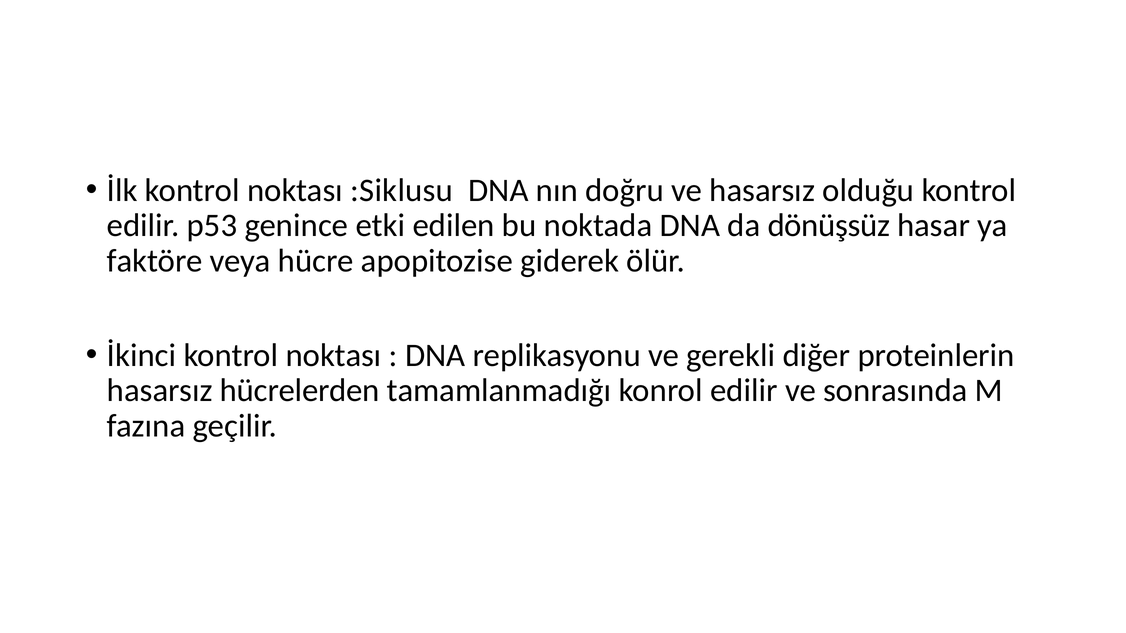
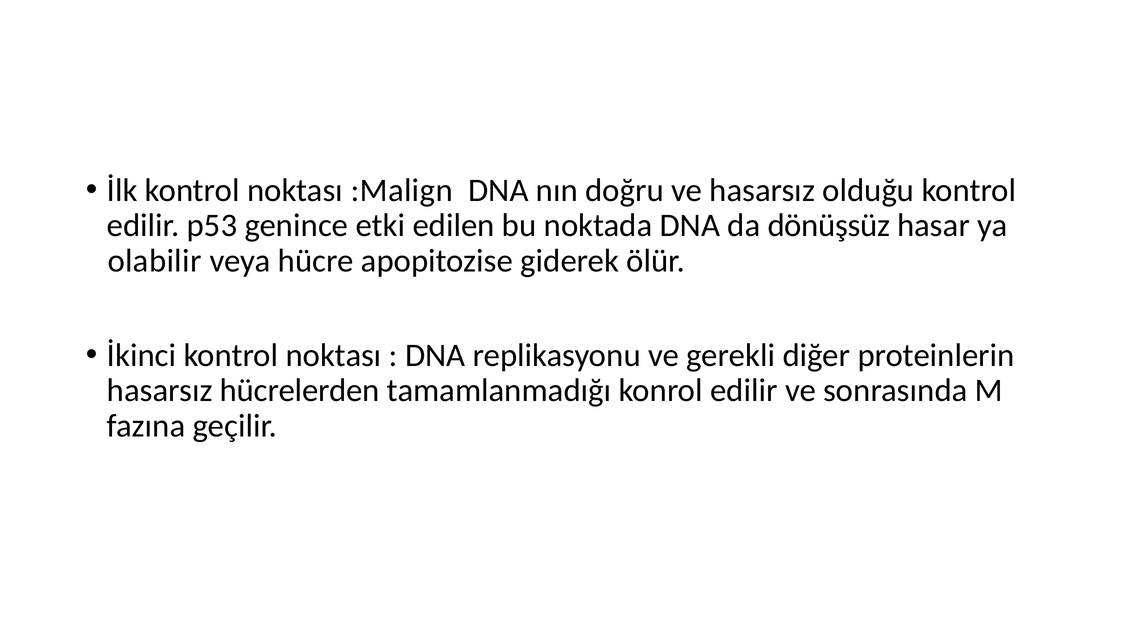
:Siklusu: :Siklusu -> :Malign
faktöre: faktöre -> olabilir
